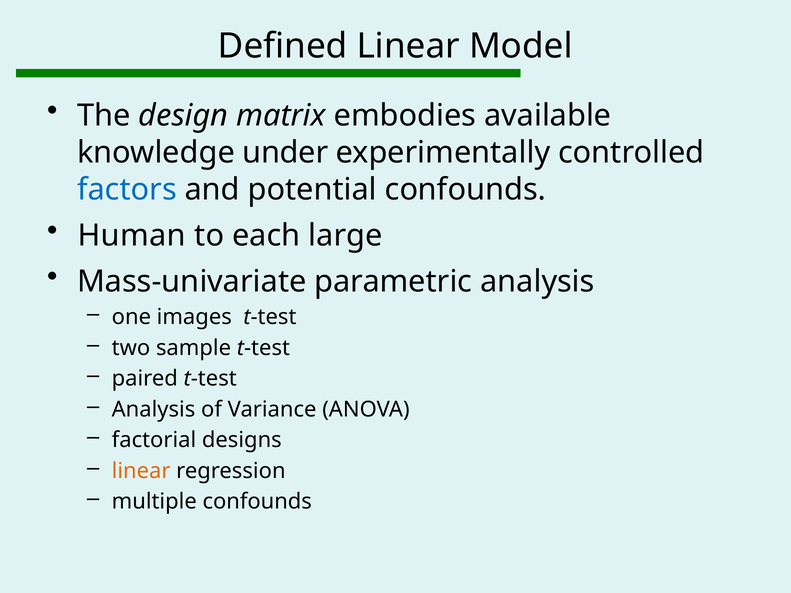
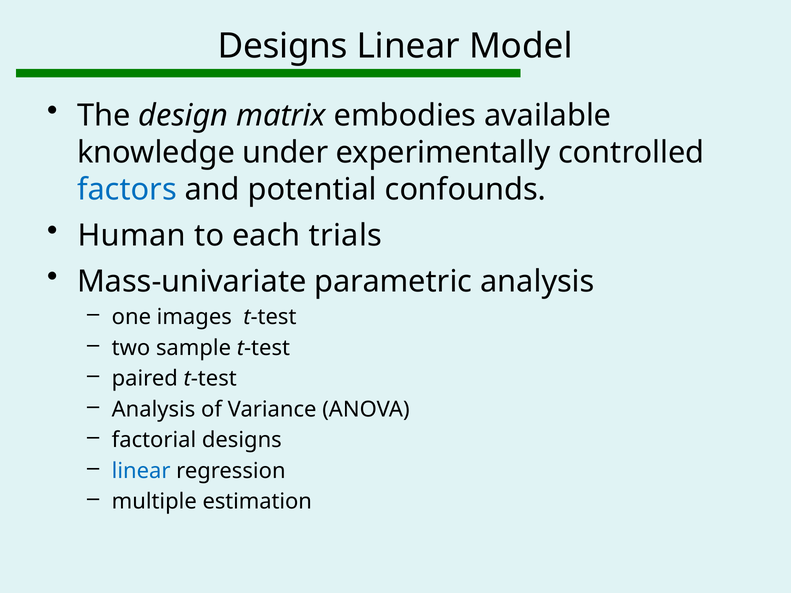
Defined at (283, 46): Defined -> Designs
large: large -> trials
linear at (141, 471) colour: orange -> blue
multiple confounds: confounds -> estimation
